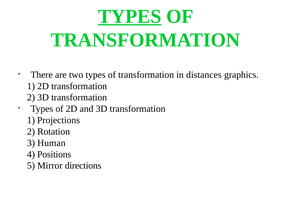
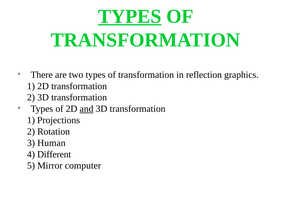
distances: distances -> reflection
and underline: none -> present
Positions: Positions -> Different
directions: directions -> computer
